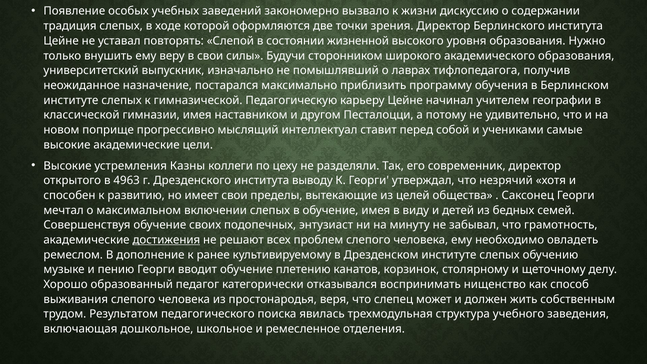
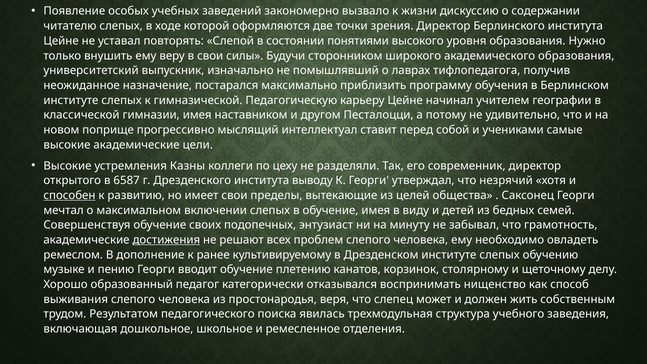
традиция: традиция -> читателю
жизненной: жизненной -> понятиями
4963: 4963 -> 6587
способен underline: none -> present
